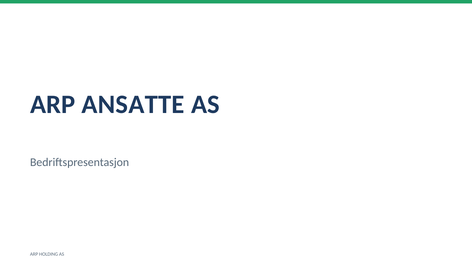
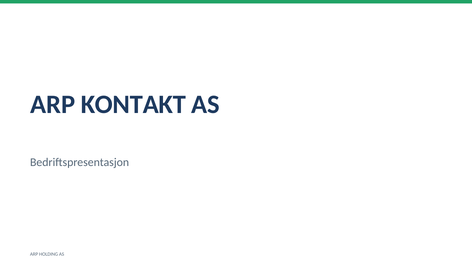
ANSATTE: ANSATTE -> KONTAKT
